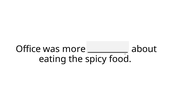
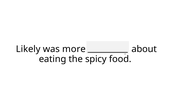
Office: Office -> Likely
